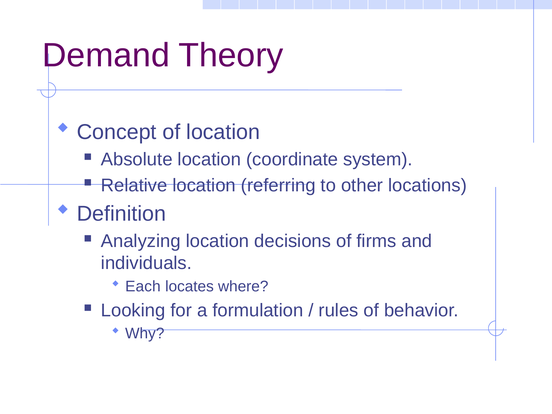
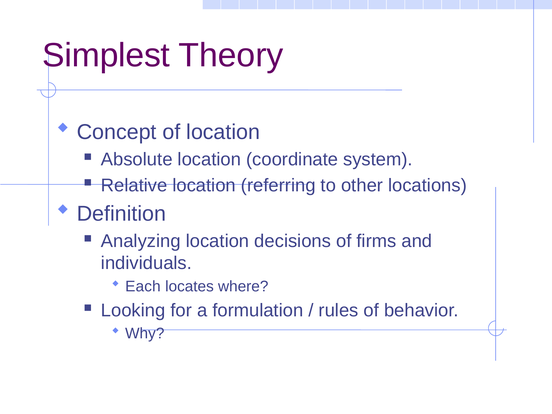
Demand: Demand -> Simplest
